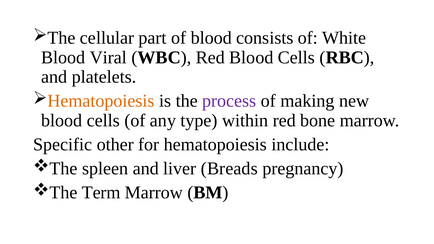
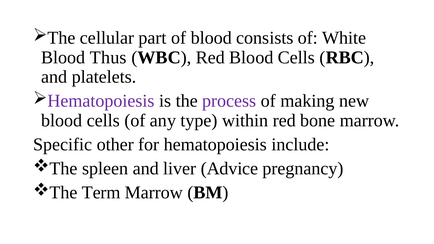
Viral: Viral -> Thus
Hematopoiesis at (101, 101) colour: orange -> purple
Breads: Breads -> Advice
